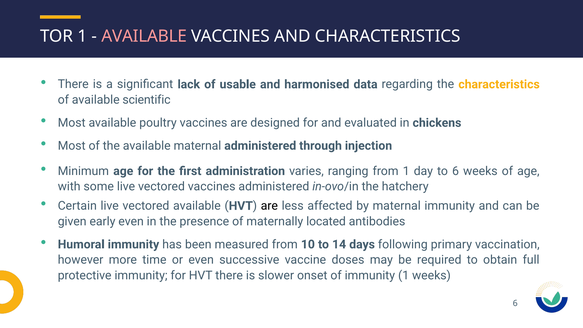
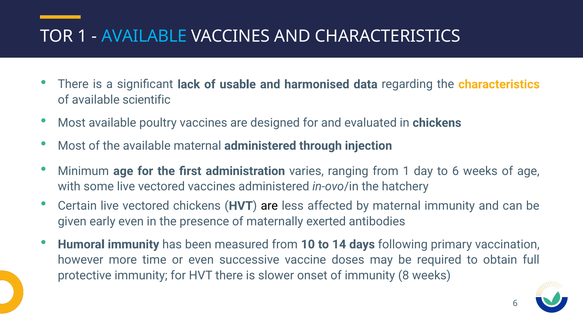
AVAILABLE at (144, 36) colour: pink -> light blue
vectored available: available -> chickens
located: located -> exerted
immunity 1: 1 -> 8
